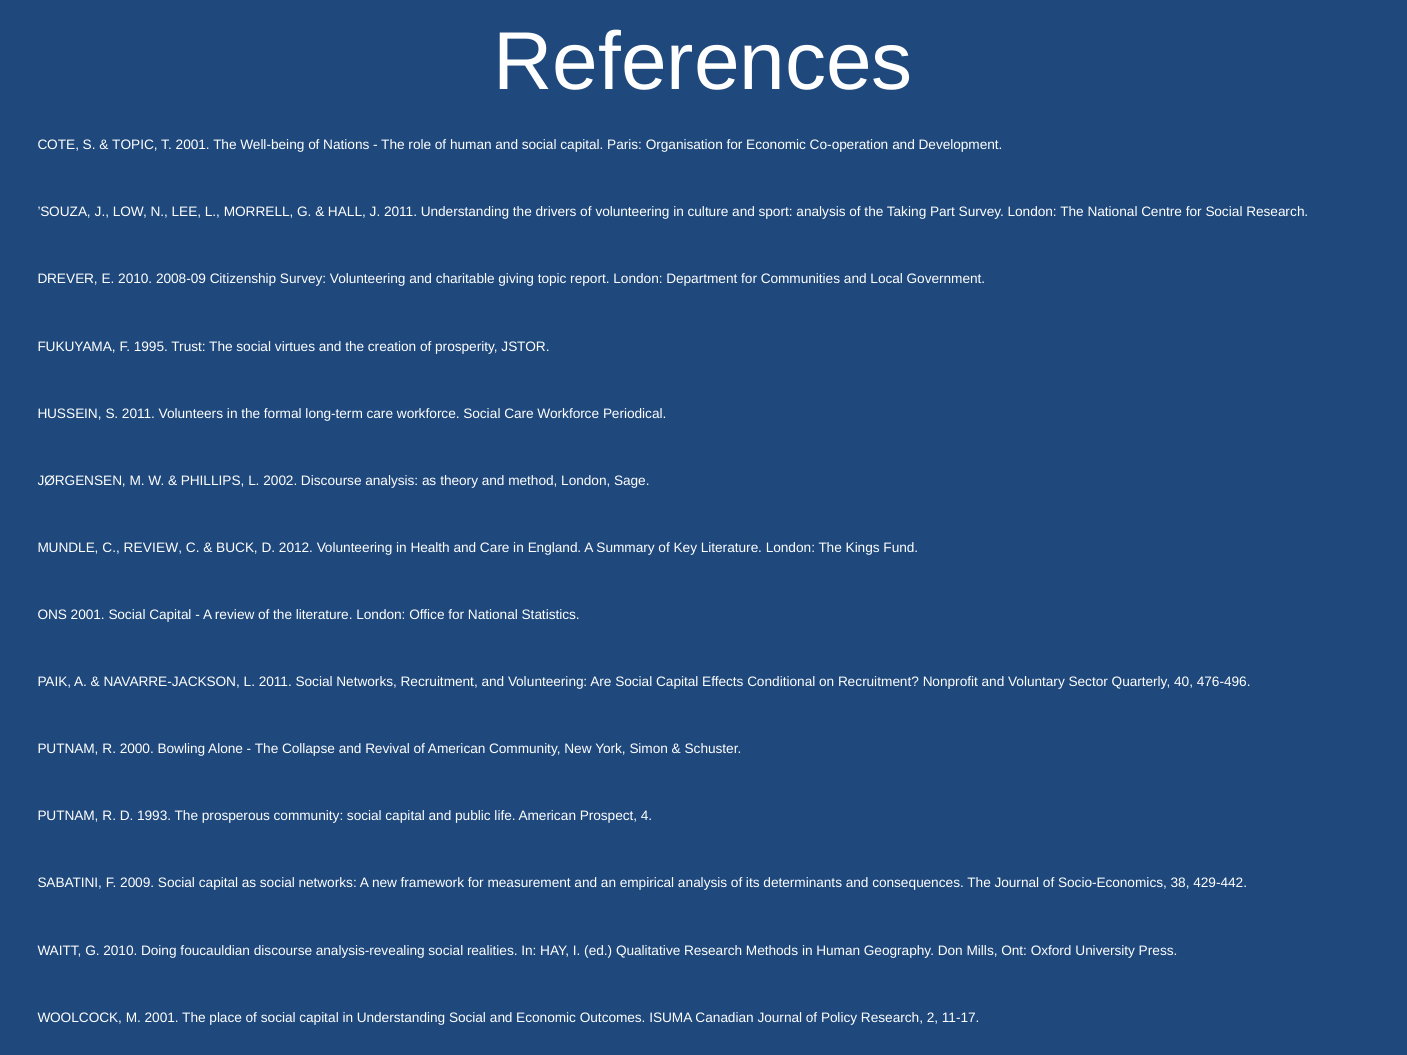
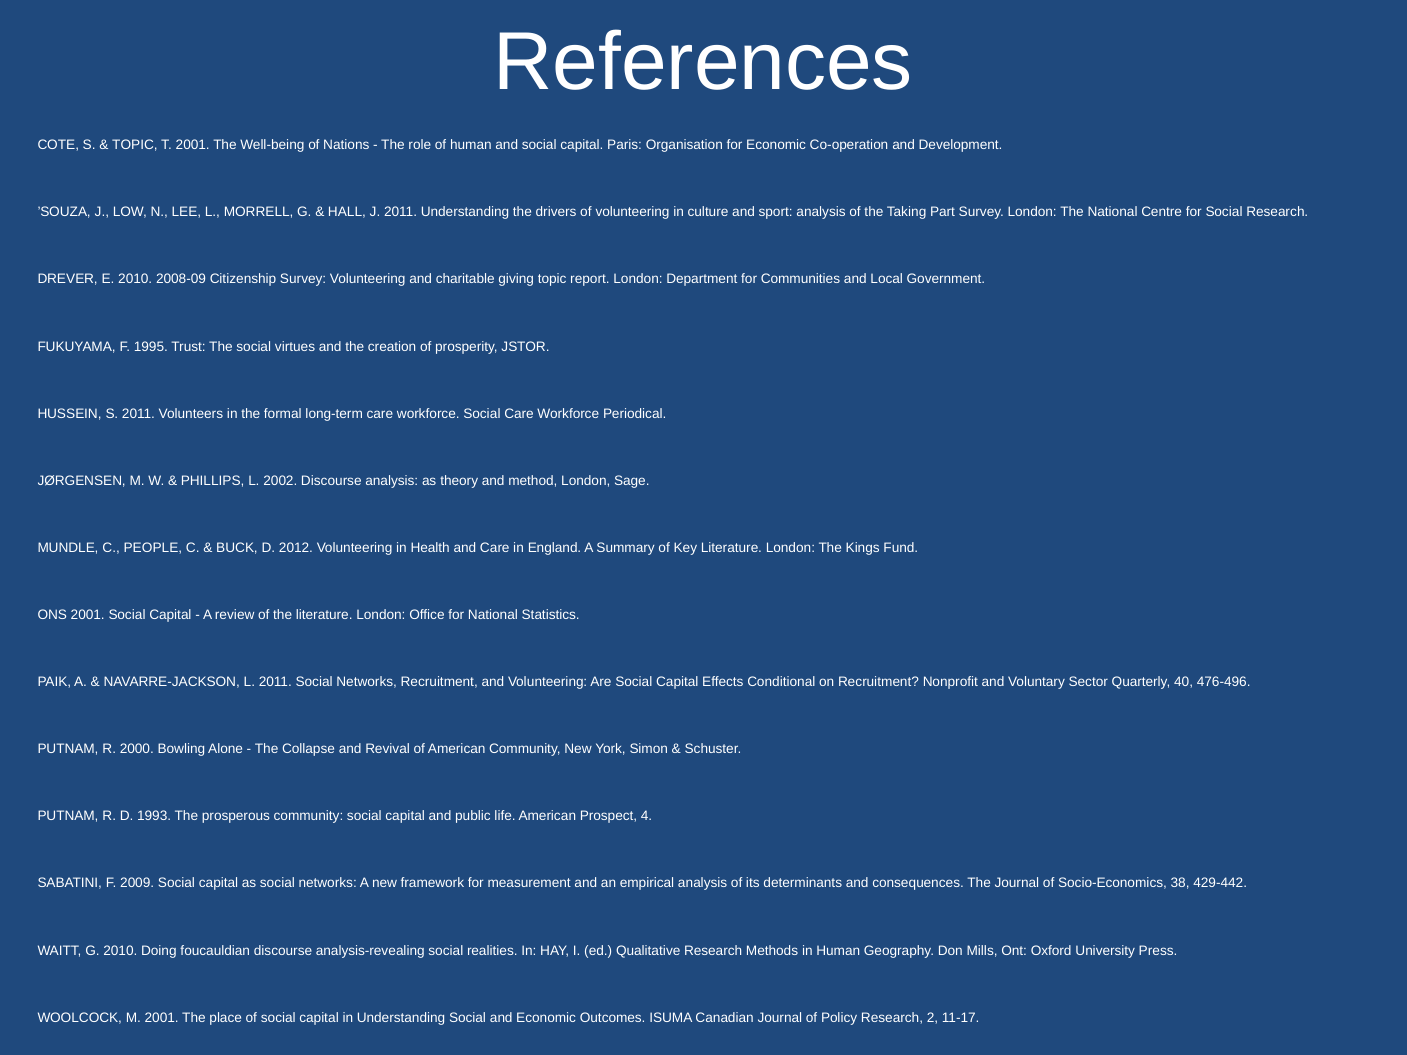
C REVIEW: REVIEW -> PEOPLE
